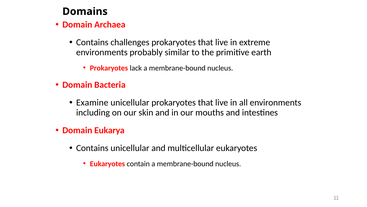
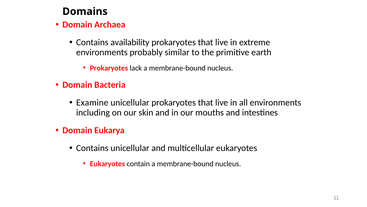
challenges: challenges -> availability
